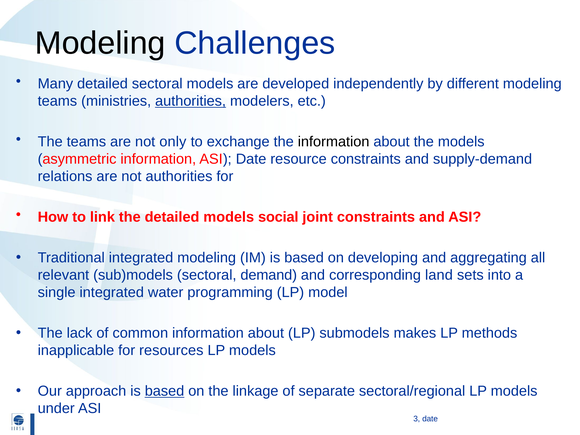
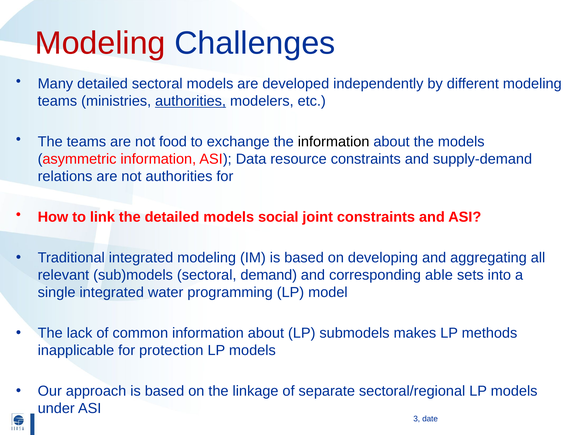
Modeling at (100, 43) colour: black -> red
only: only -> food
ASI Date: Date -> Data
land: land -> able
resources: resources -> protection
based at (165, 391) underline: present -> none
